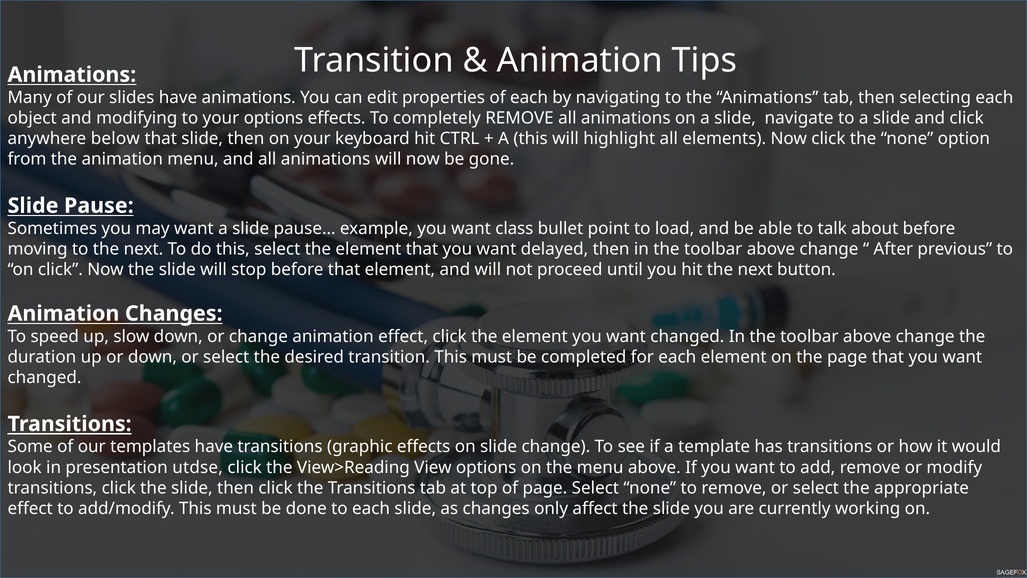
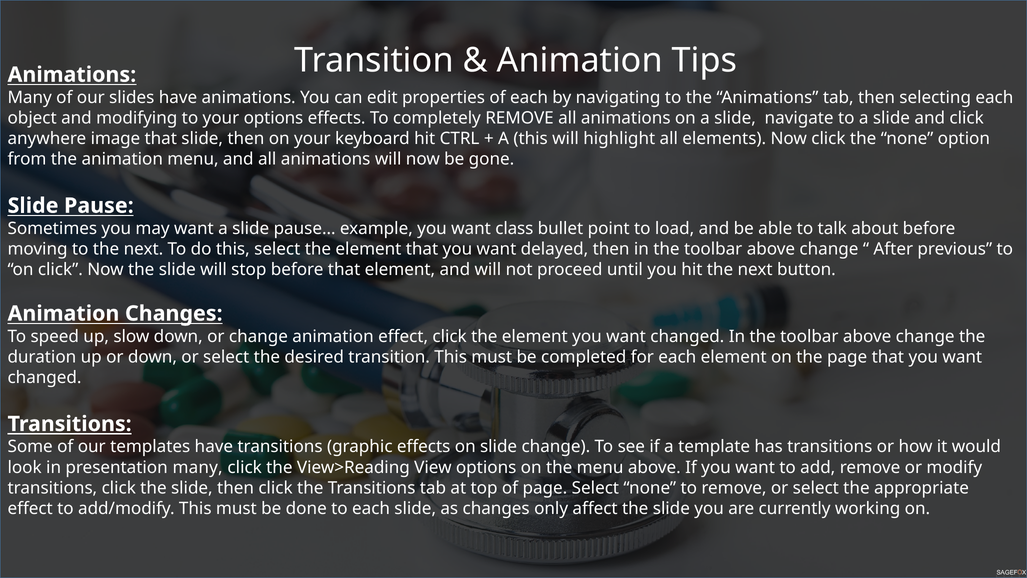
below: below -> image
presentation utdse: utdse -> many
